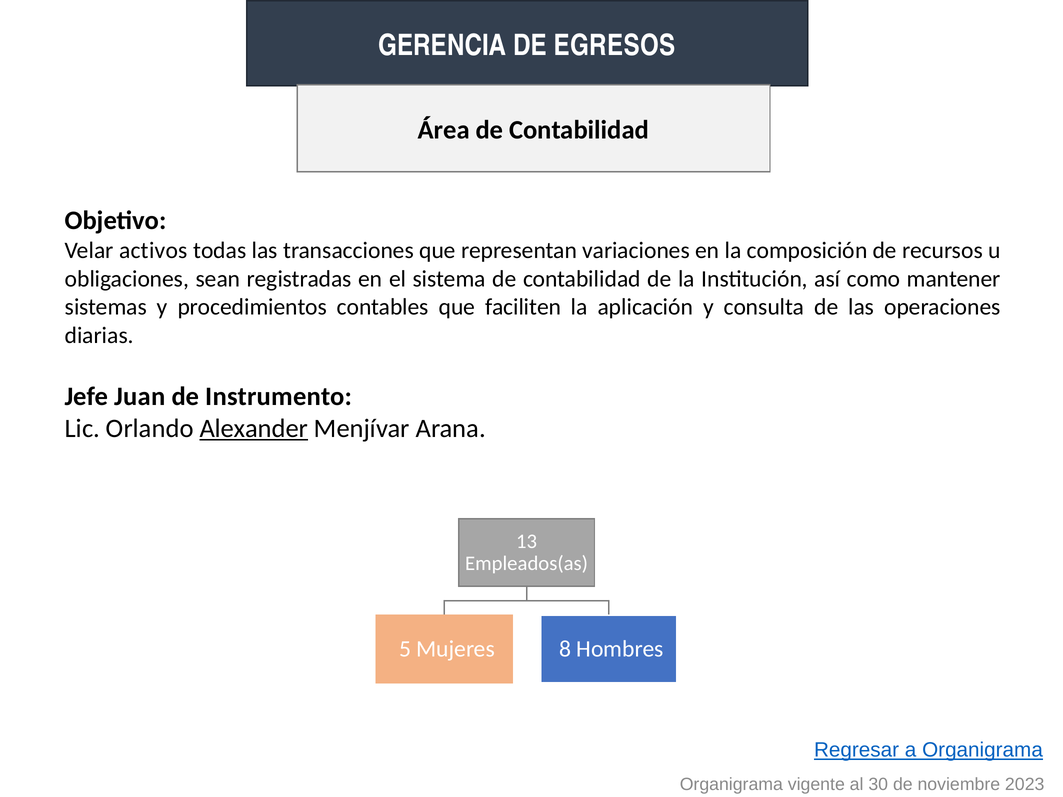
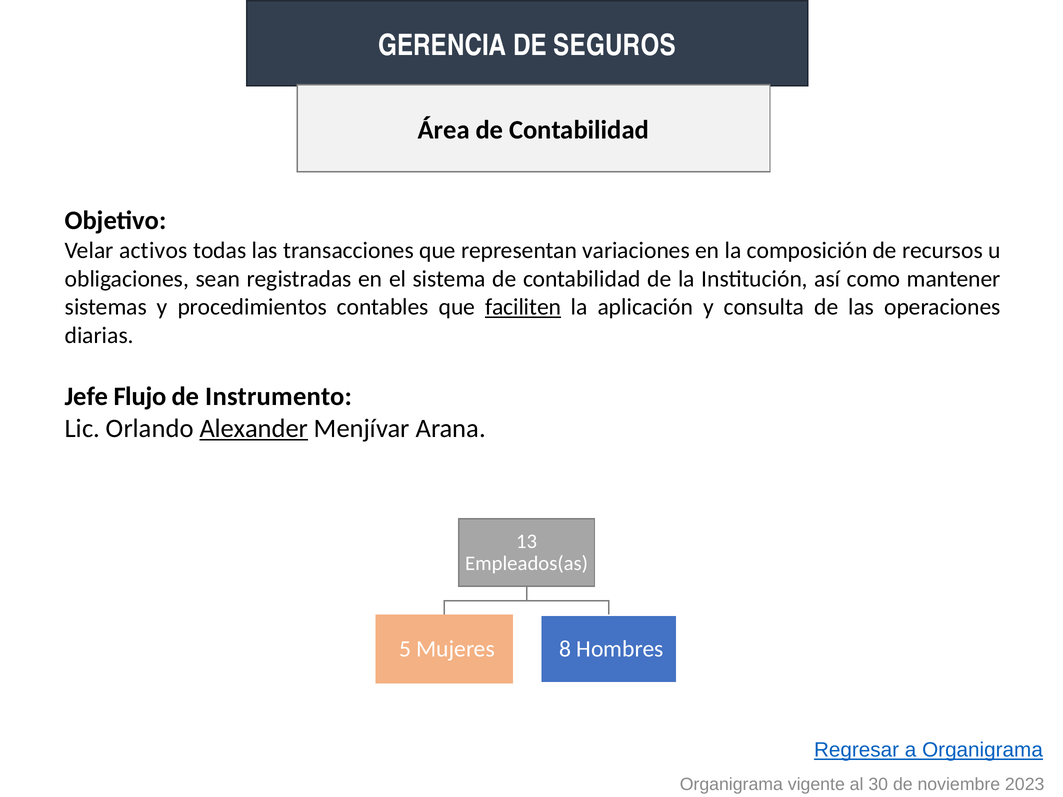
EGRESOS: EGRESOS -> SEGUROS
faciliten underline: none -> present
Juan: Juan -> Flujo
